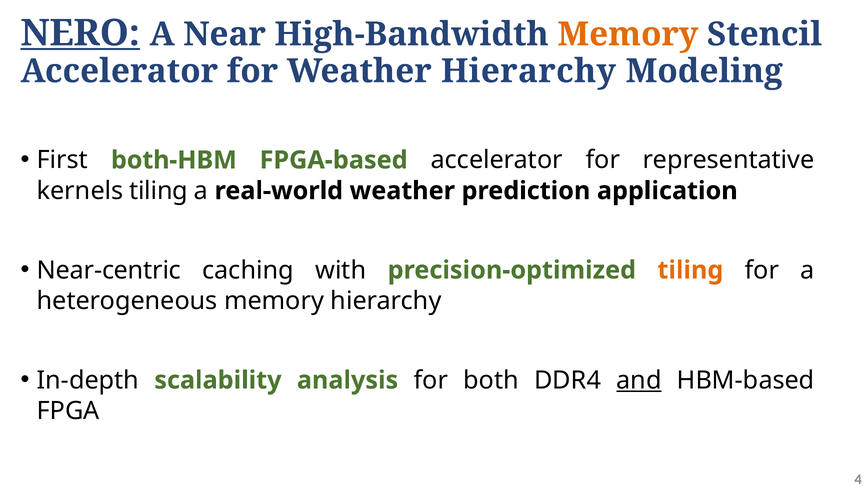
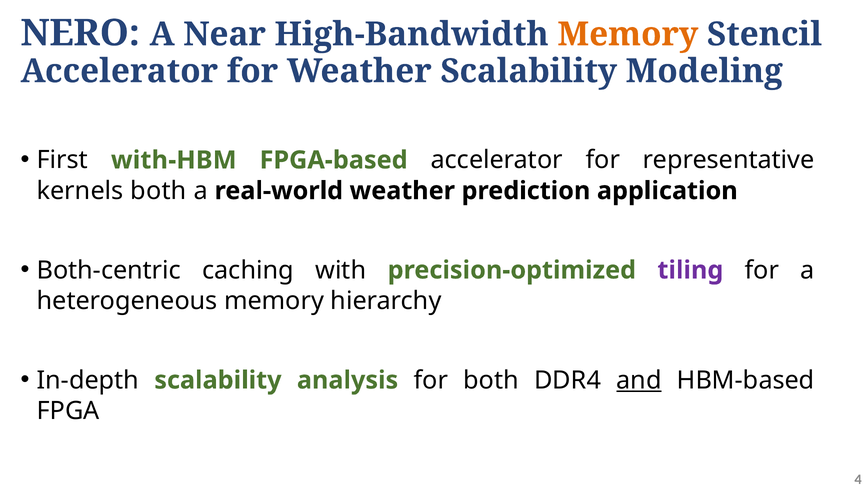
NERO underline: present -> none
Weather Hierarchy: Hierarchy -> Scalability
both-HBM: both-HBM -> with-HBM
kernels tiling: tiling -> both
Near-centric: Near-centric -> Both-centric
tiling at (690, 270) colour: orange -> purple
